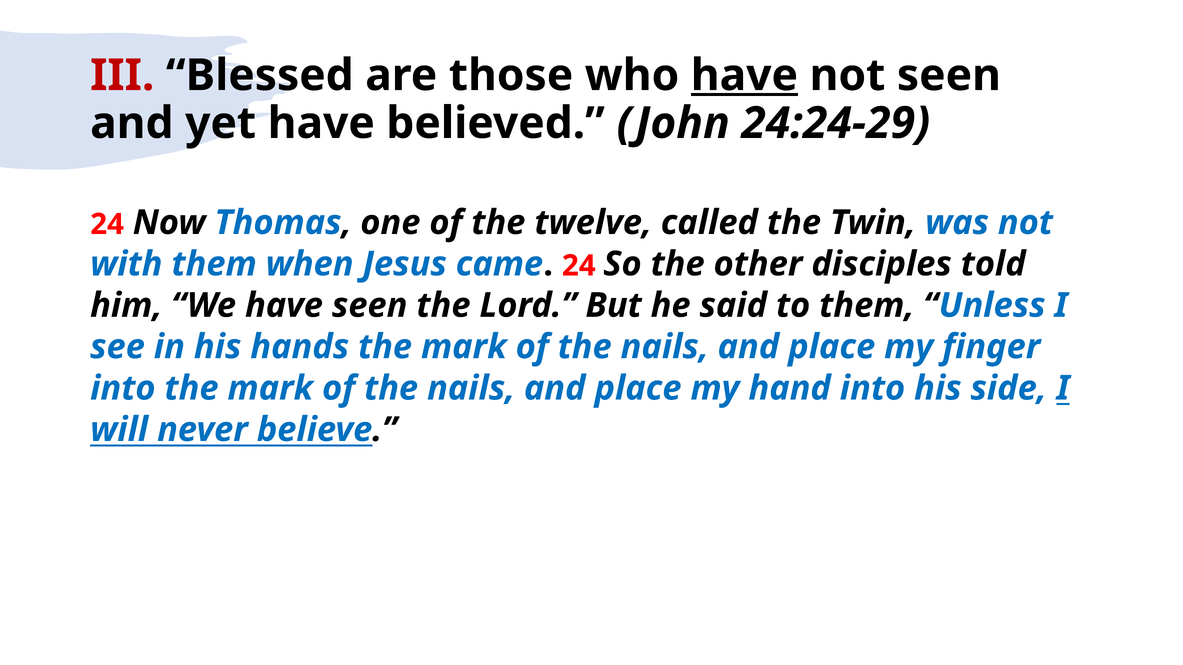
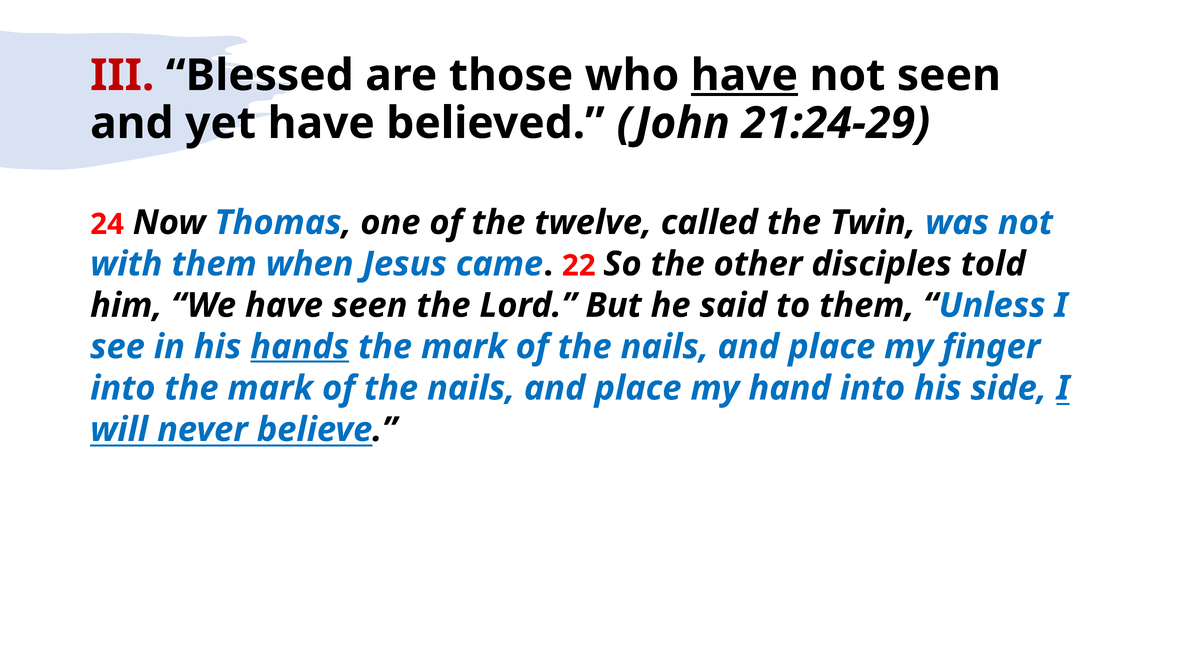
24:24-29: 24:24-29 -> 21:24-29
came 24: 24 -> 22
hands underline: none -> present
